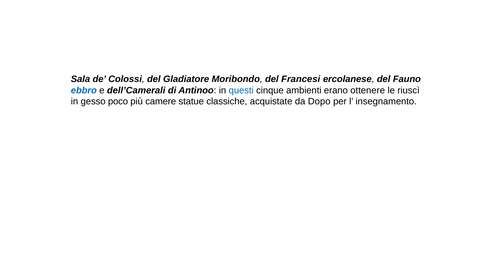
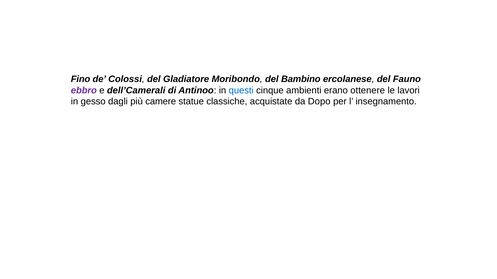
Sala: Sala -> Fino
Francesi: Francesi -> Bambino
ebbro colour: blue -> purple
riuscì: riuscì -> lavori
poco: poco -> dagli
